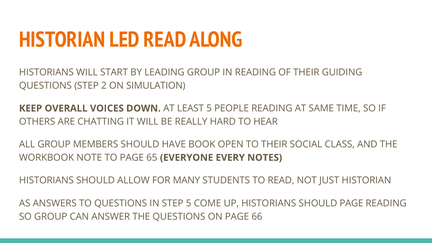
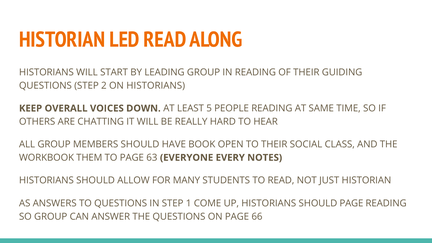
ON SIMULATION: SIMULATION -> HISTORIANS
NOTE: NOTE -> THEM
65: 65 -> 63
STEP 5: 5 -> 1
